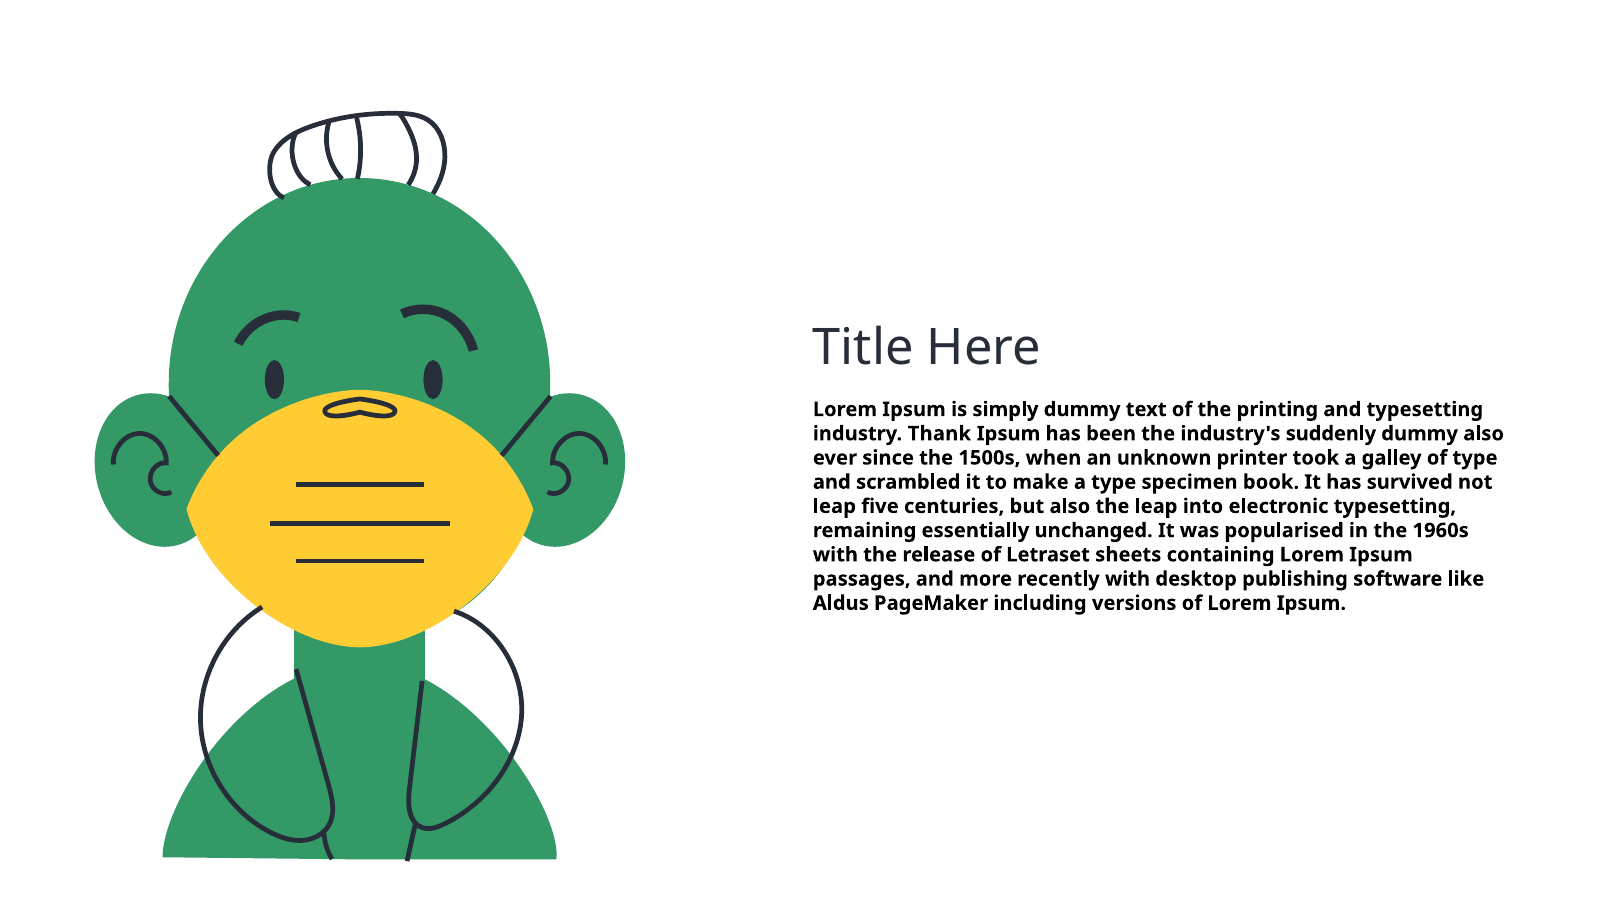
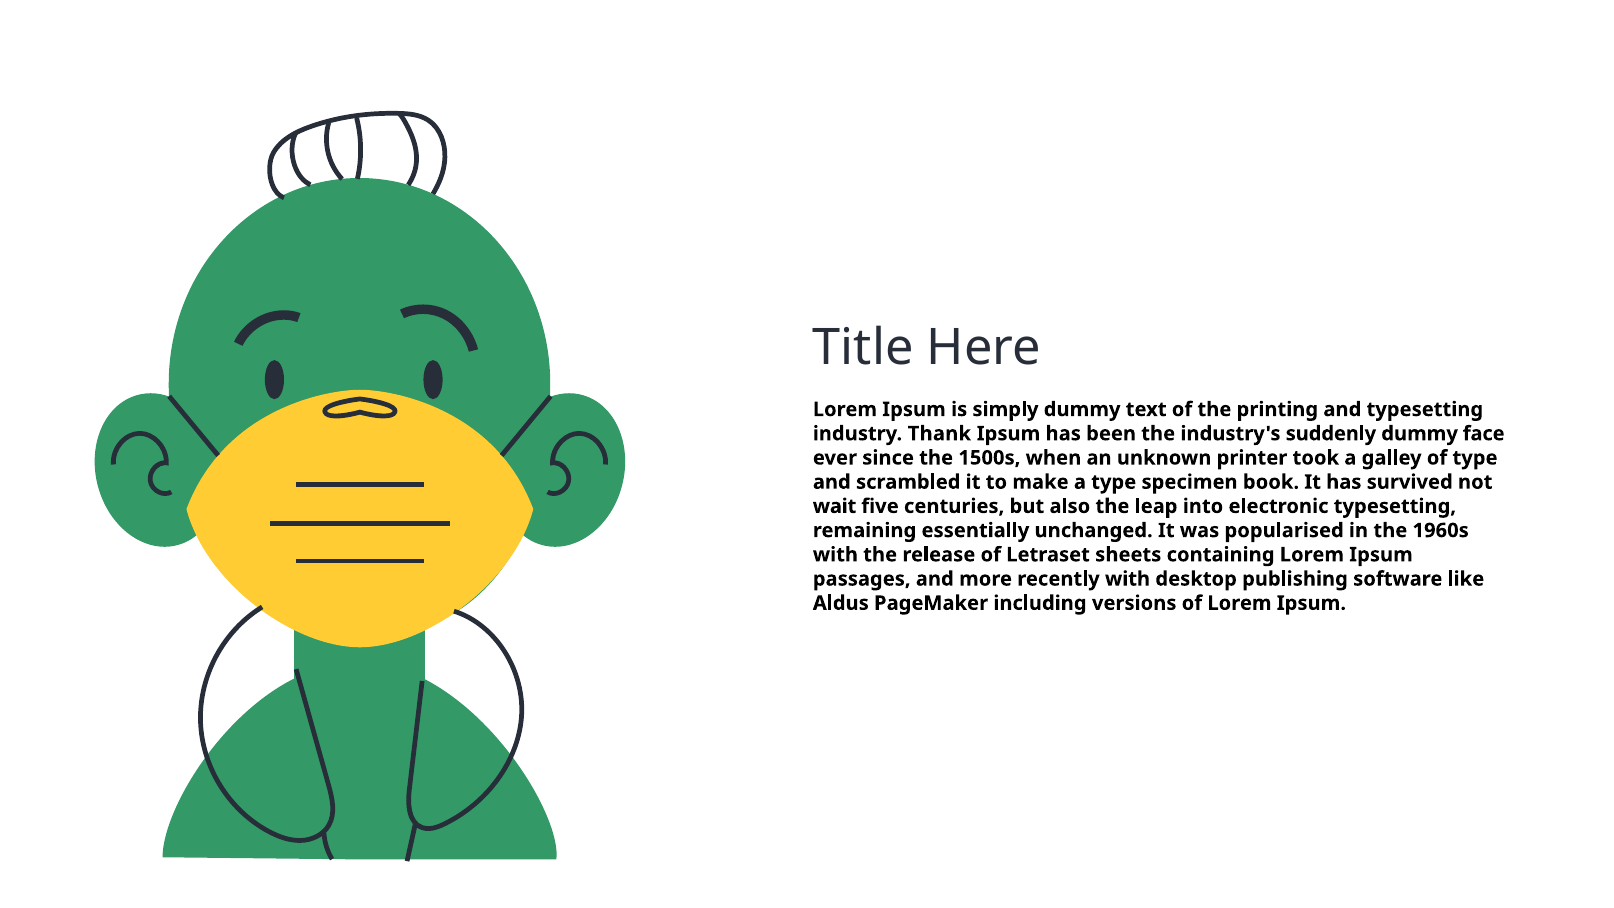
dummy also: also -> face
leap at (834, 506): leap -> wait
